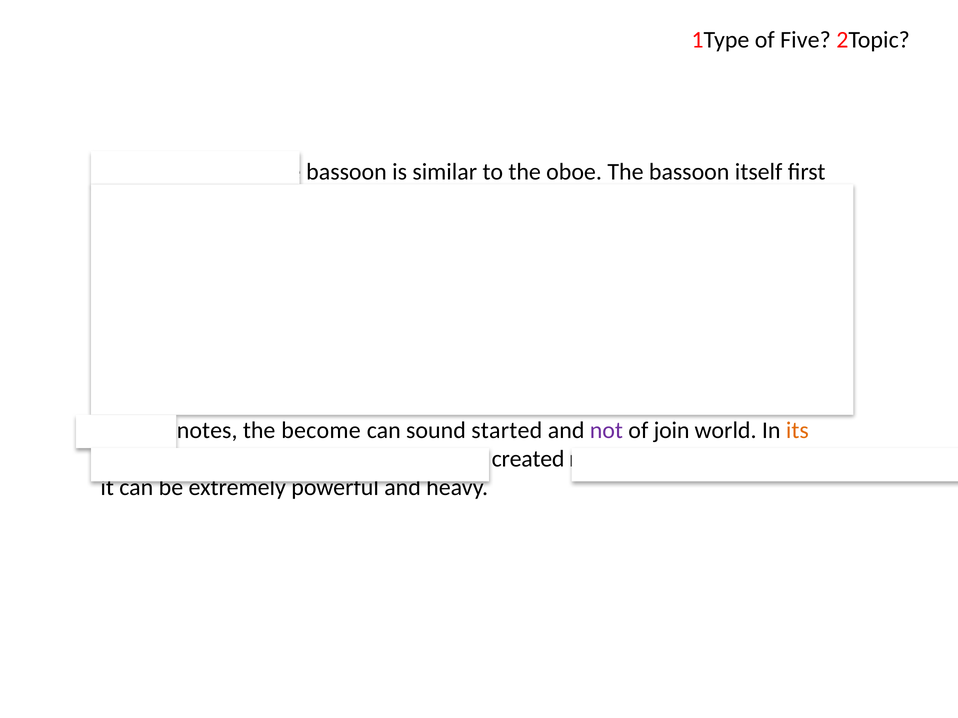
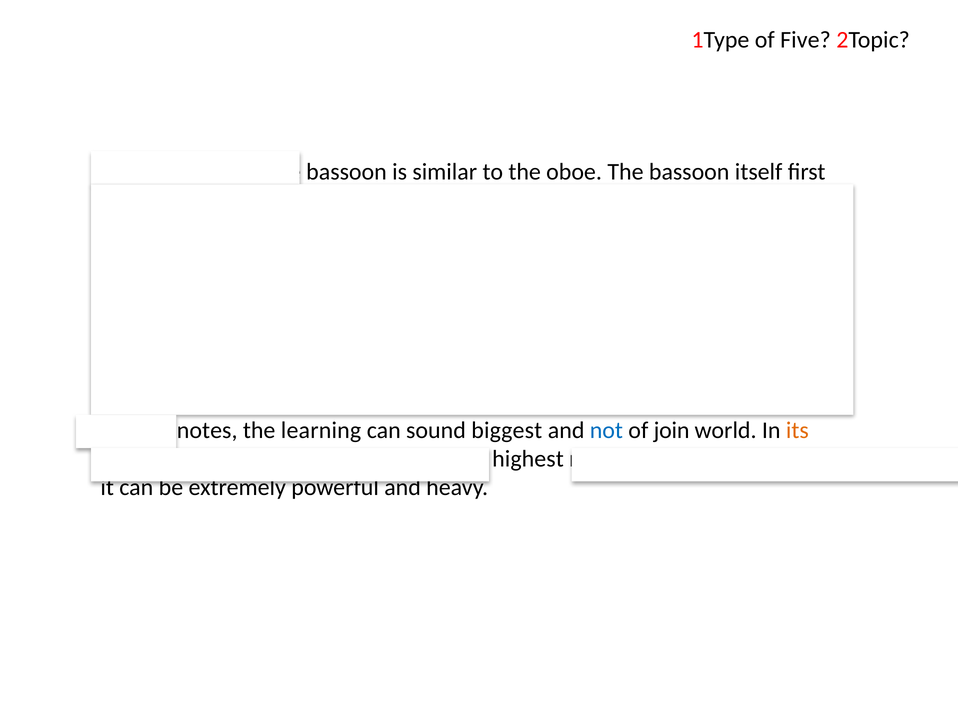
become: become -> learning
started: started -> biggest
not colour: purple -> blue
created at (528, 459): created -> highest
